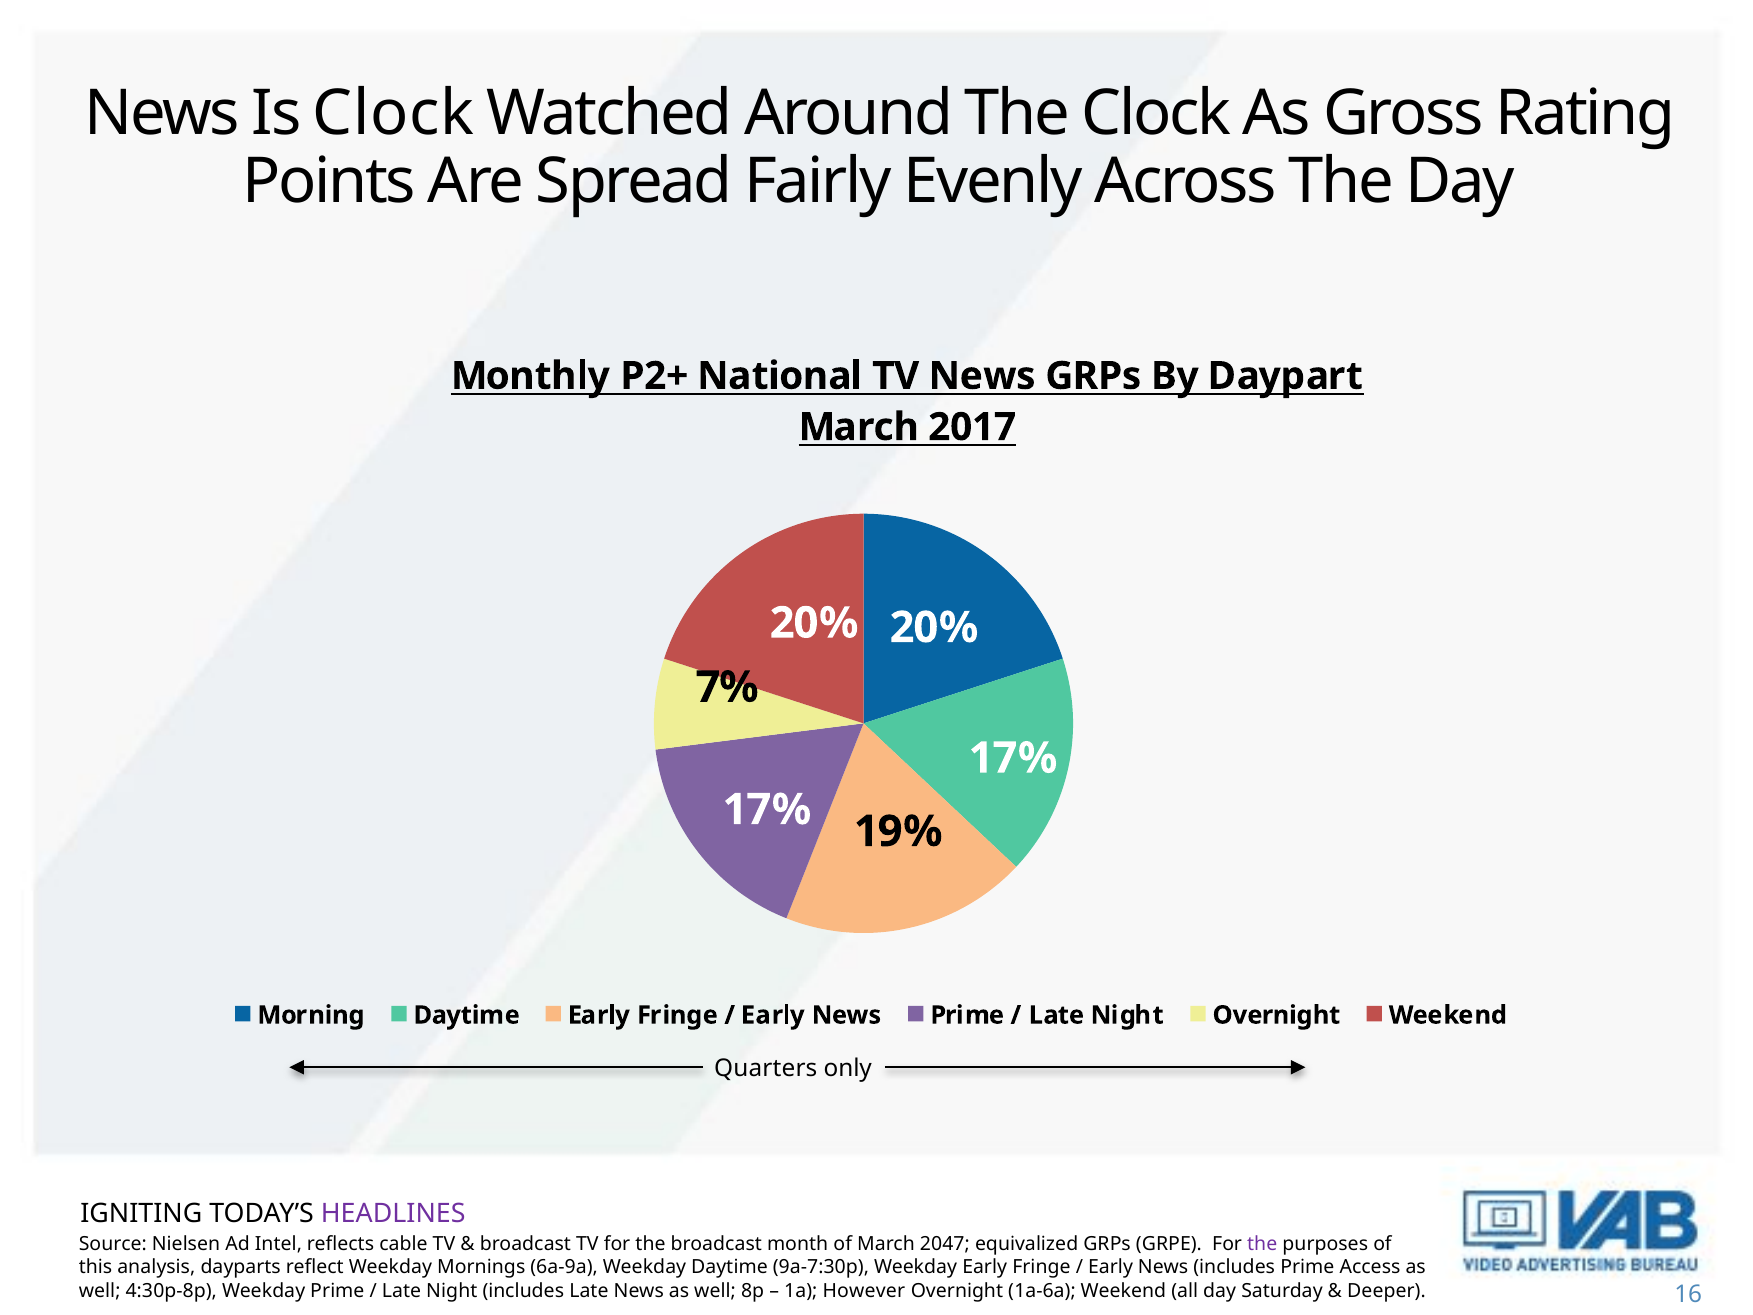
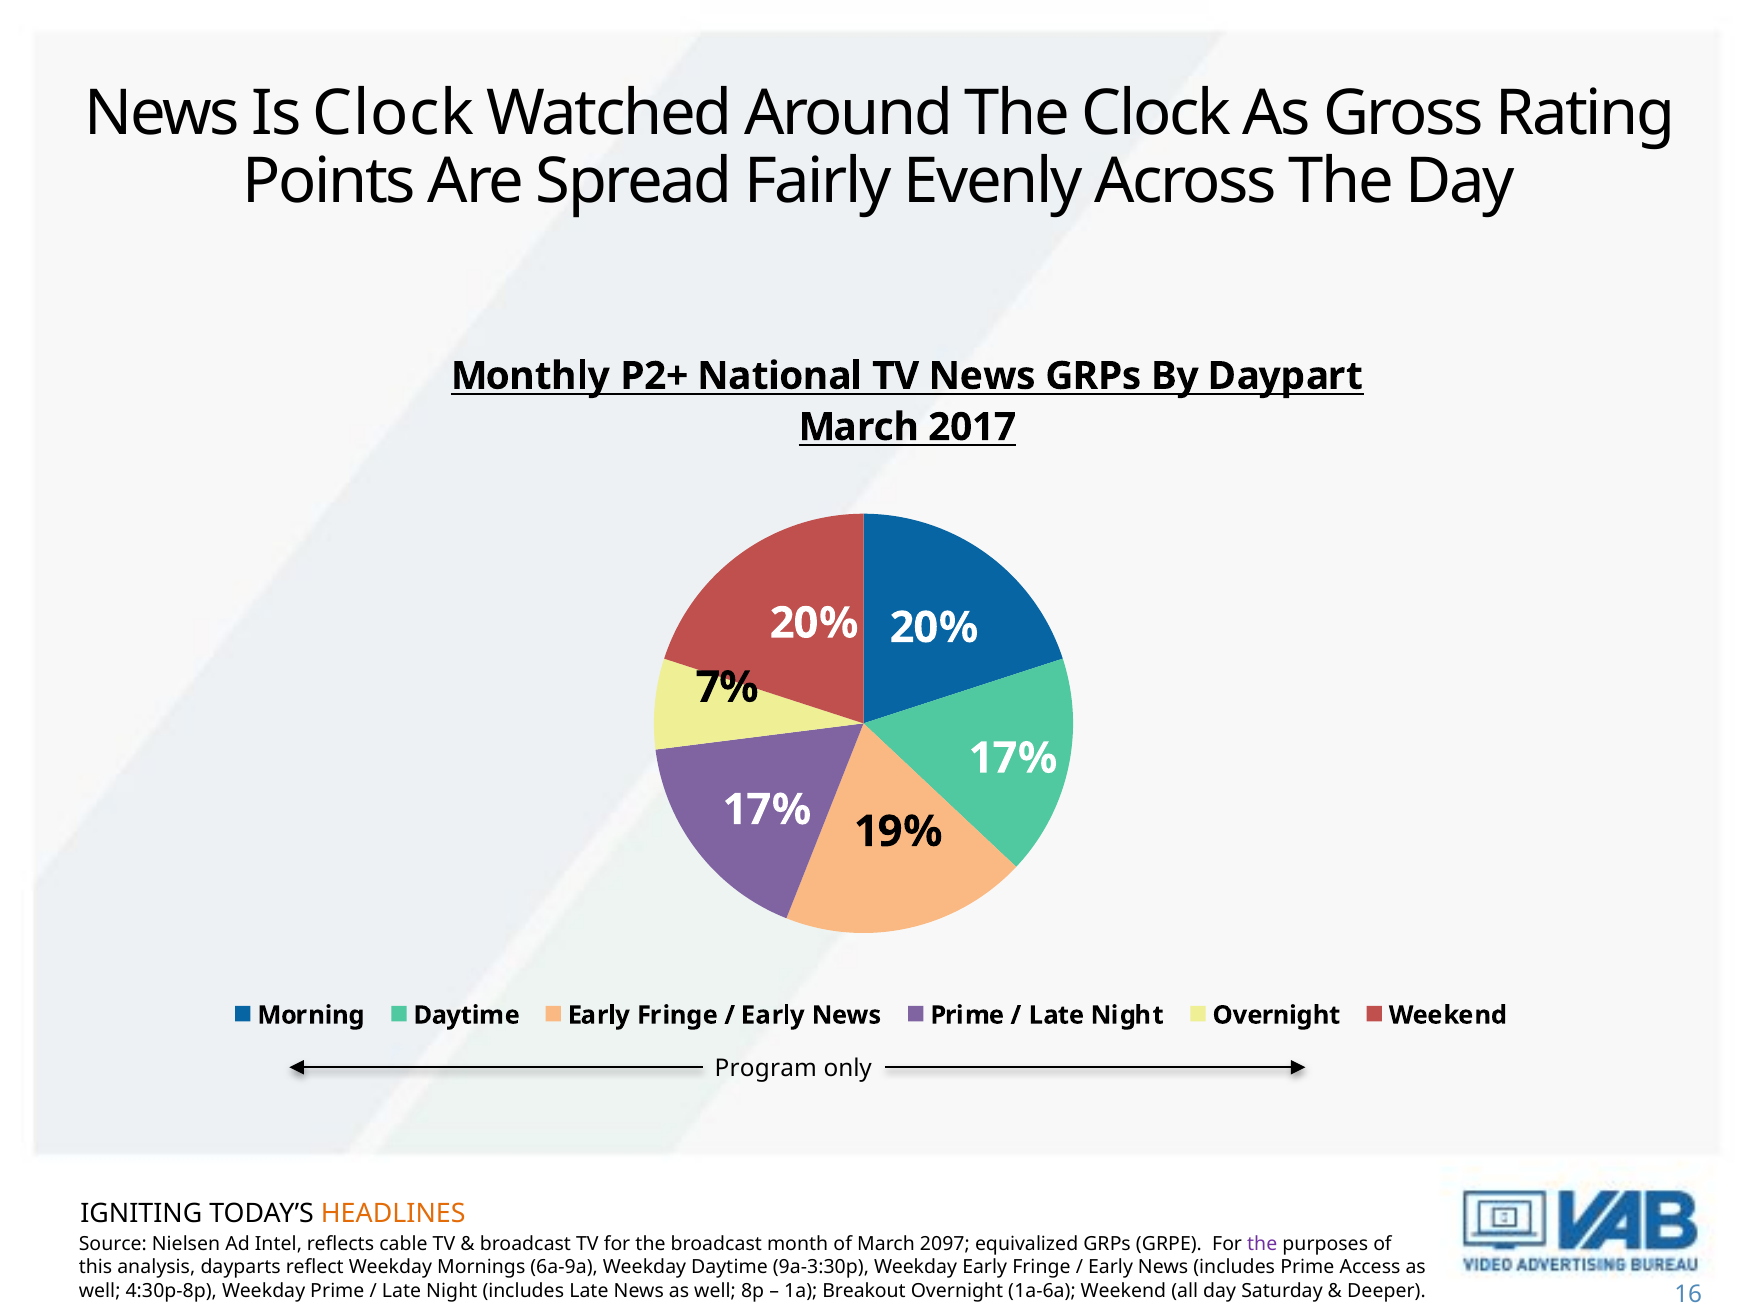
Quarters: Quarters -> Program
HEADLINES colour: purple -> orange
2047: 2047 -> 2097
9a-7:30p: 9a-7:30p -> 9a-3:30p
However: However -> Breakout
